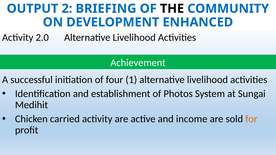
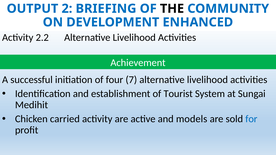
2.0: 2.0 -> 2.2
1: 1 -> 7
Photos: Photos -> Tourist
income: income -> models
for colour: orange -> blue
